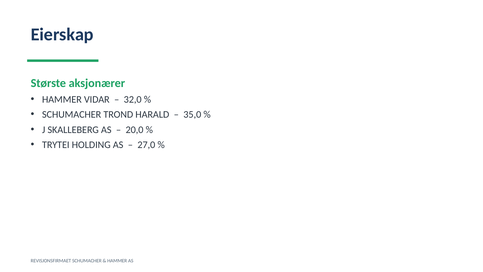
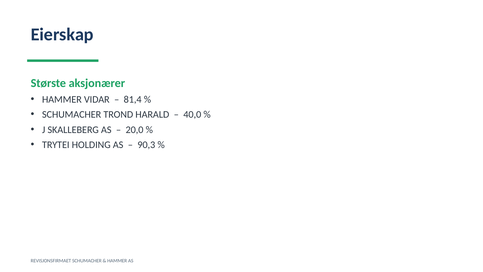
32,0: 32,0 -> 81,4
35,0: 35,0 -> 40,0
27,0: 27,0 -> 90,3
